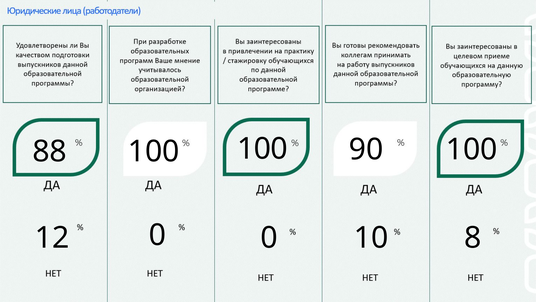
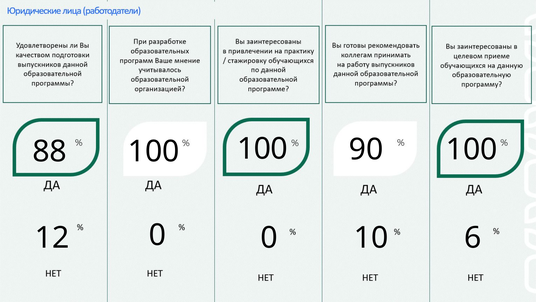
8: 8 -> 6
